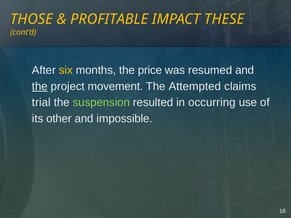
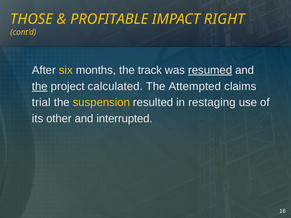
THESE: THESE -> RIGHT
price: price -> track
resumed underline: none -> present
movement: movement -> calculated
suspension colour: light green -> yellow
occurring: occurring -> restaging
impossible: impossible -> interrupted
